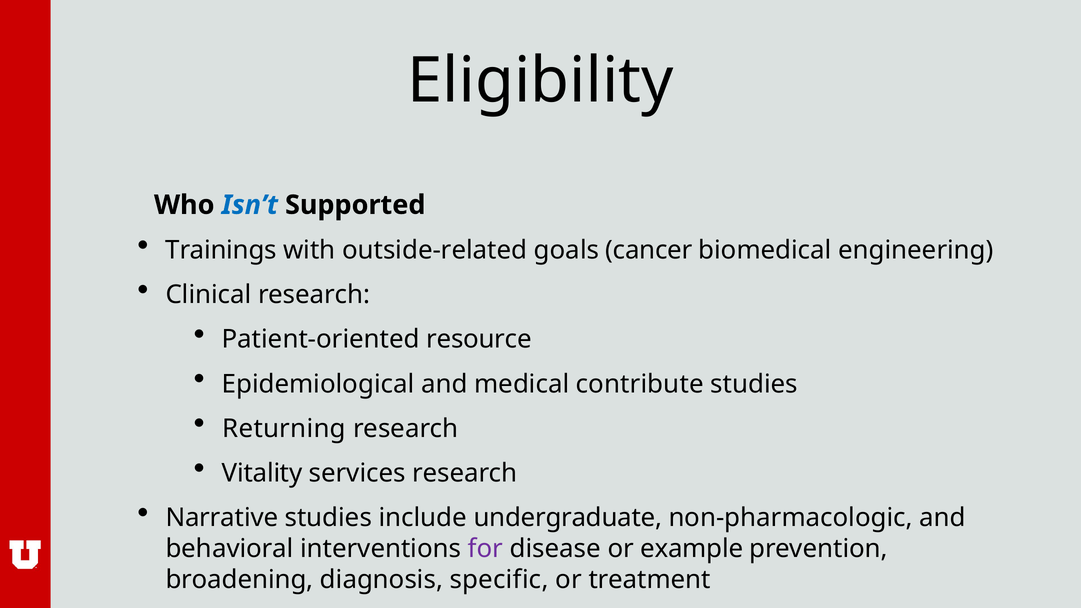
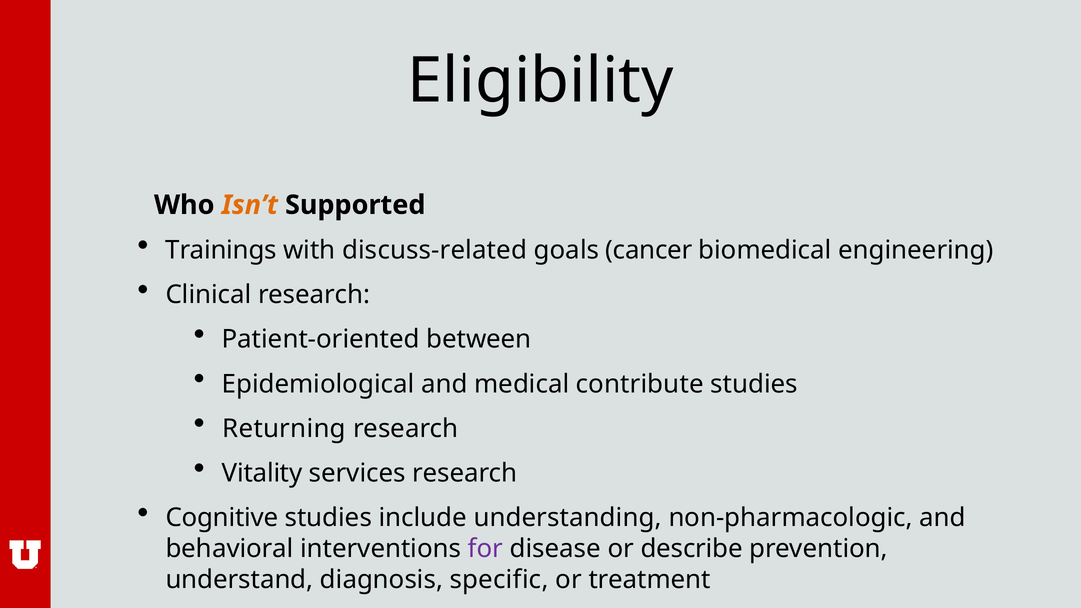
Isn’t colour: blue -> orange
outside-related: outside-related -> discuss-related
resource: resource -> between
Narrative: Narrative -> Cognitive
undergraduate: undergraduate -> understanding
example: example -> describe
broadening: broadening -> understand
